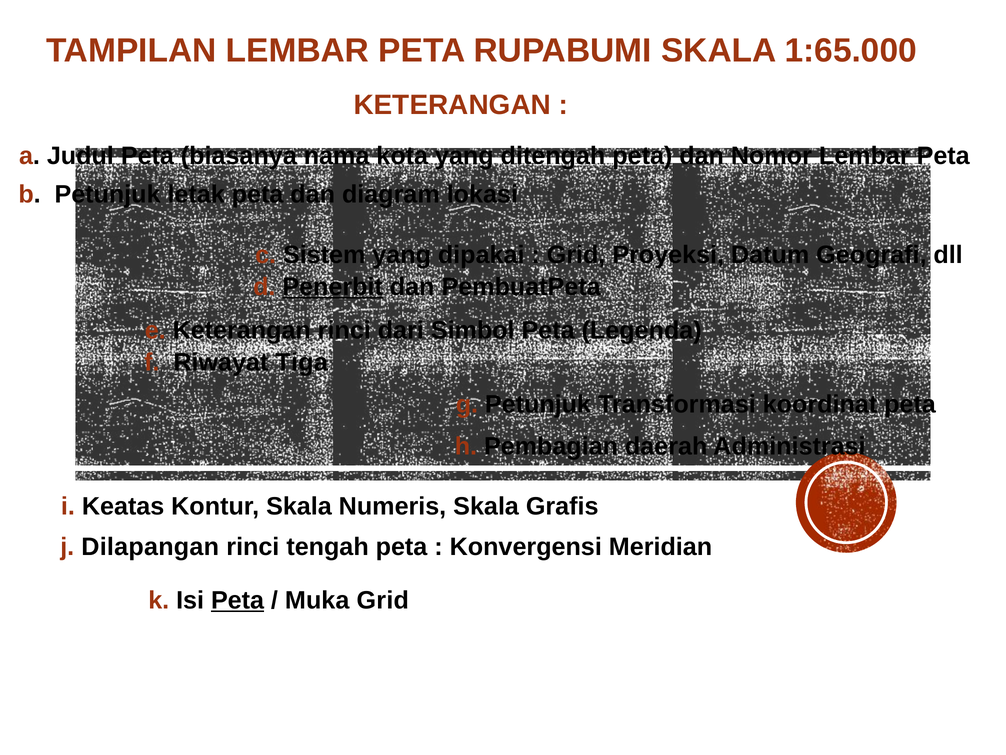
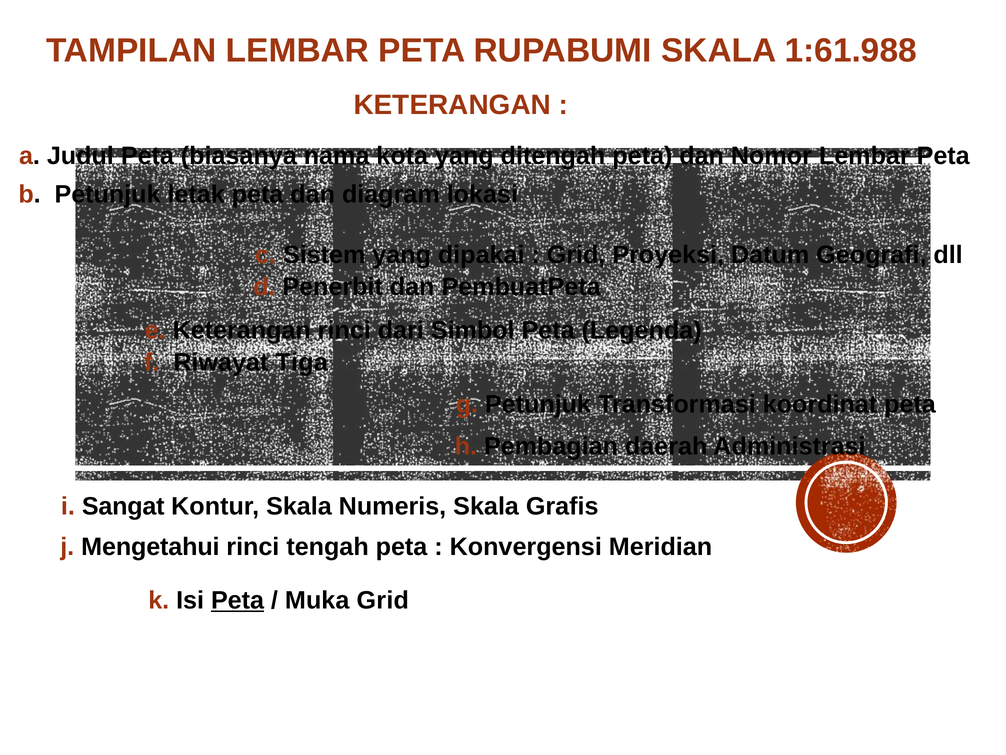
1:65.000: 1:65.000 -> 1:61.988
Penerbit underline: present -> none
Keatas: Keatas -> Sangat
Dilapangan: Dilapangan -> Mengetahui
